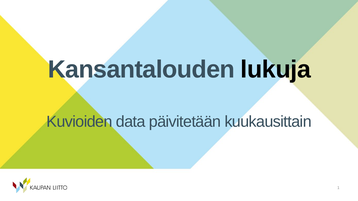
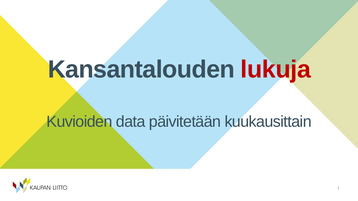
lukuja colour: black -> red
